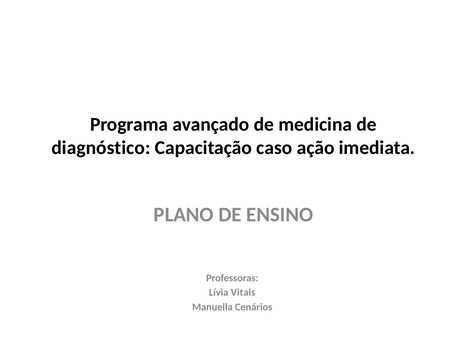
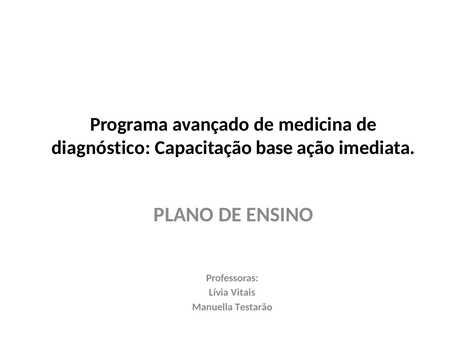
caso: caso -> base
Cenários: Cenários -> Testarão
